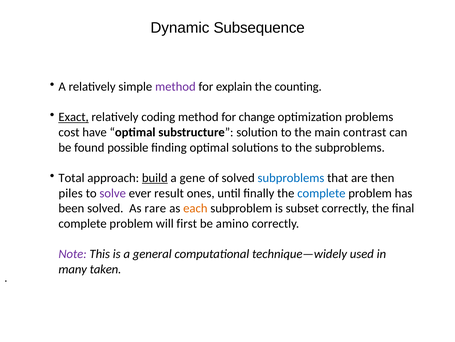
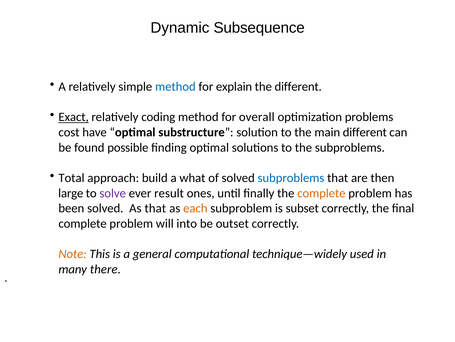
method at (175, 87) colour: purple -> blue
the counting: counting -> different
change: change -> overall
main contrast: contrast -> different
build underline: present -> none
gene: gene -> what
piles: piles -> large
complete at (321, 193) colour: blue -> orange
As rare: rare -> that
first: first -> into
amino: amino -> outset
Note colour: purple -> orange
taken: taken -> there
